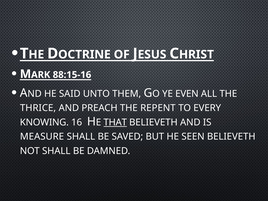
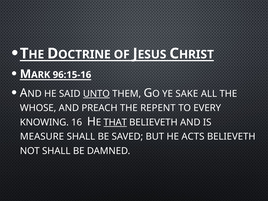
88:15-16: 88:15-16 -> 96:15-16
UNTO underline: none -> present
EVEN: EVEN -> SAKE
THRICE: THRICE -> WHOSE
SEEN: SEEN -> ACTS
